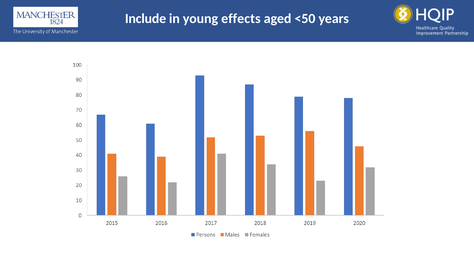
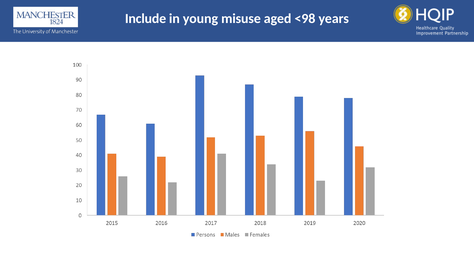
effects: effects -> misuse
<50: <50 -> <98
